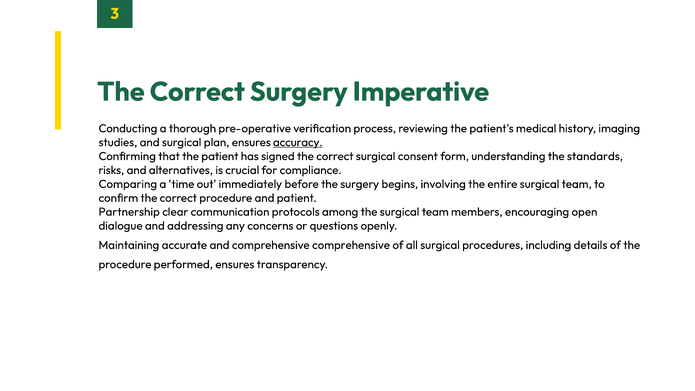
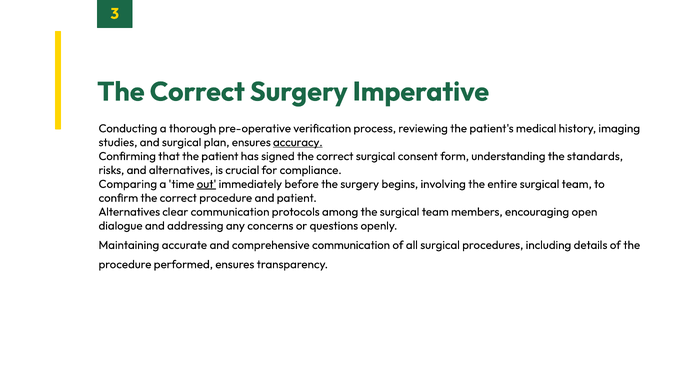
out underline: none -> present
Partnership at (129, 212): Partnership -> Alternatives
comprehensive comprehensive: comprehensive -> communication
